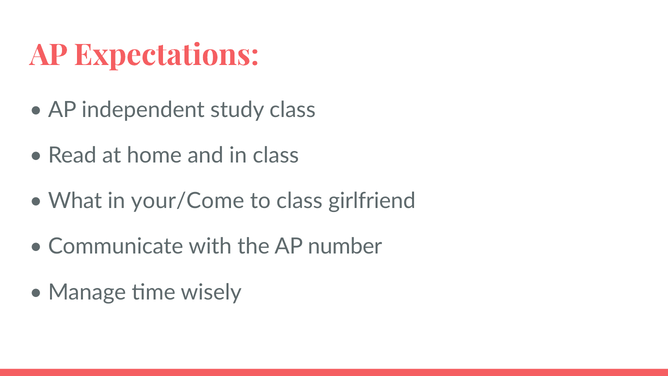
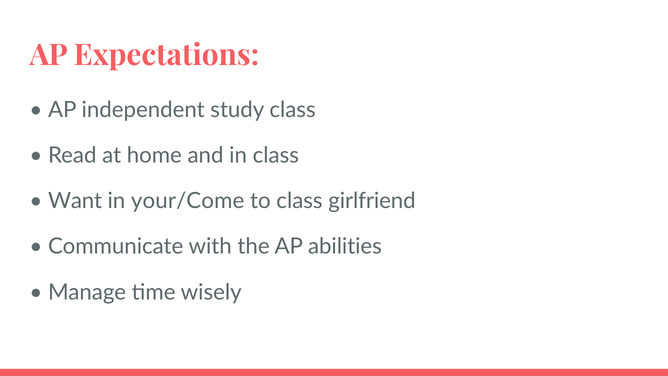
What: What -> Want
number: number -> abilities
